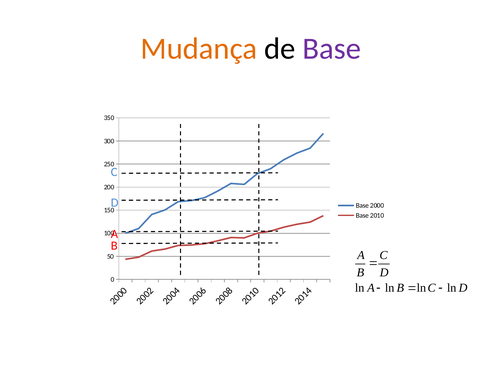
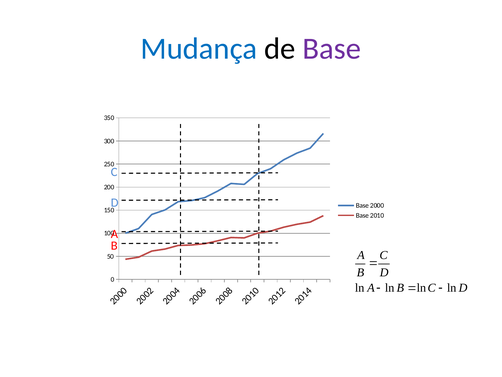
Mudança colour: orange -> blue
